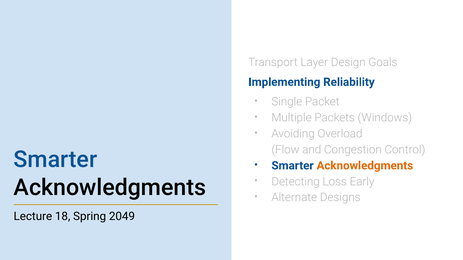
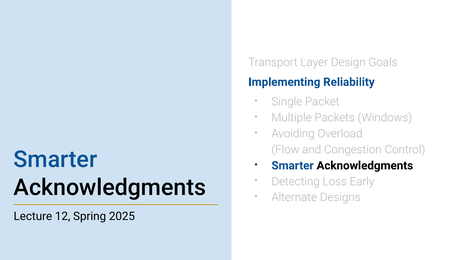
Acknowledgments at (365, 166) colour: orange -> black
18: 18 -> 12
2049: 2049 -> 2025
